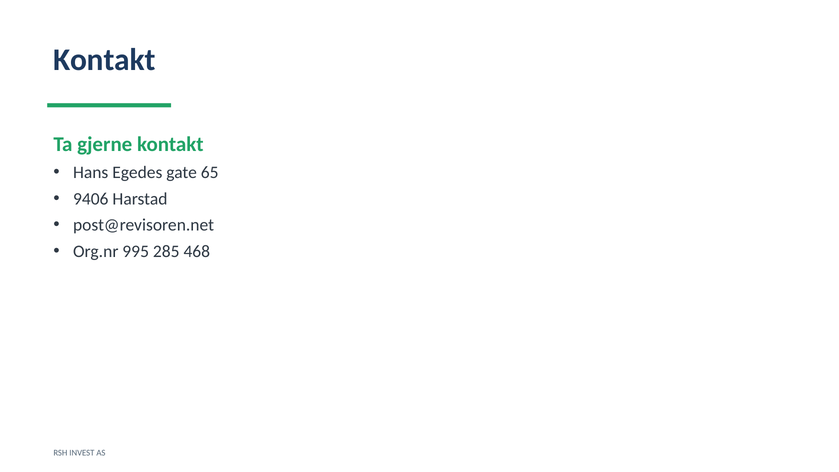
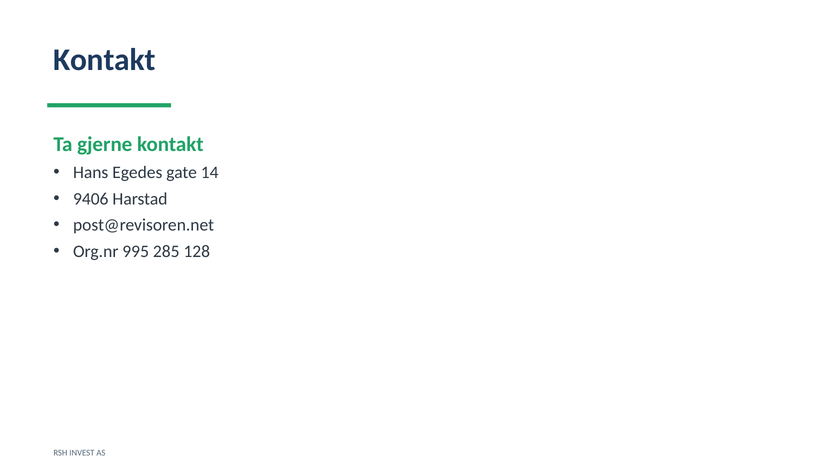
65: 65 -> 14
468: 468 -> 128
